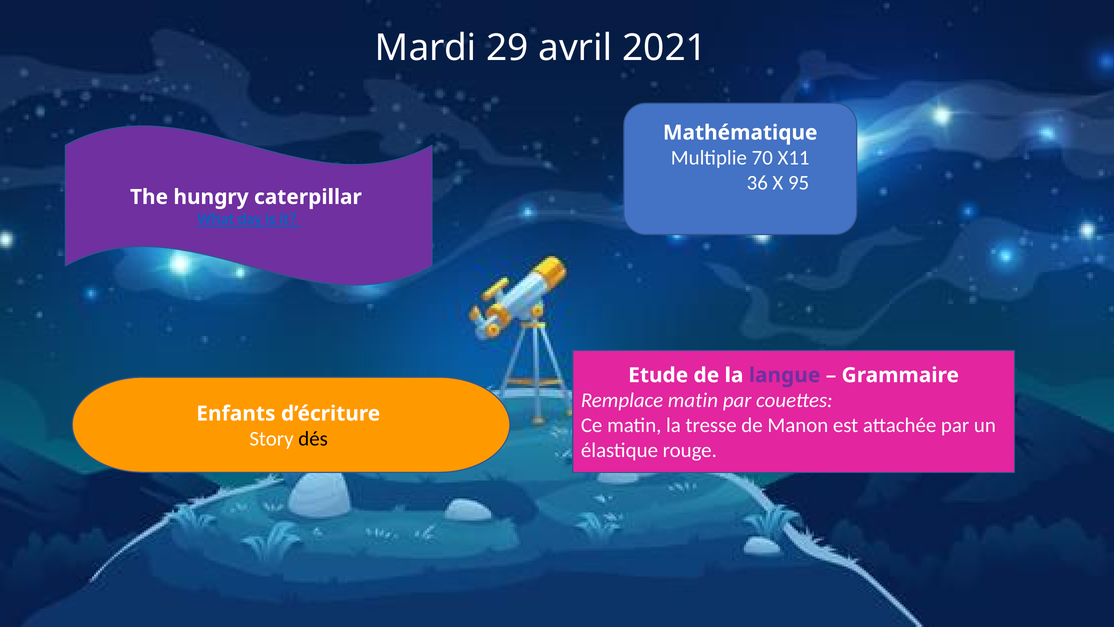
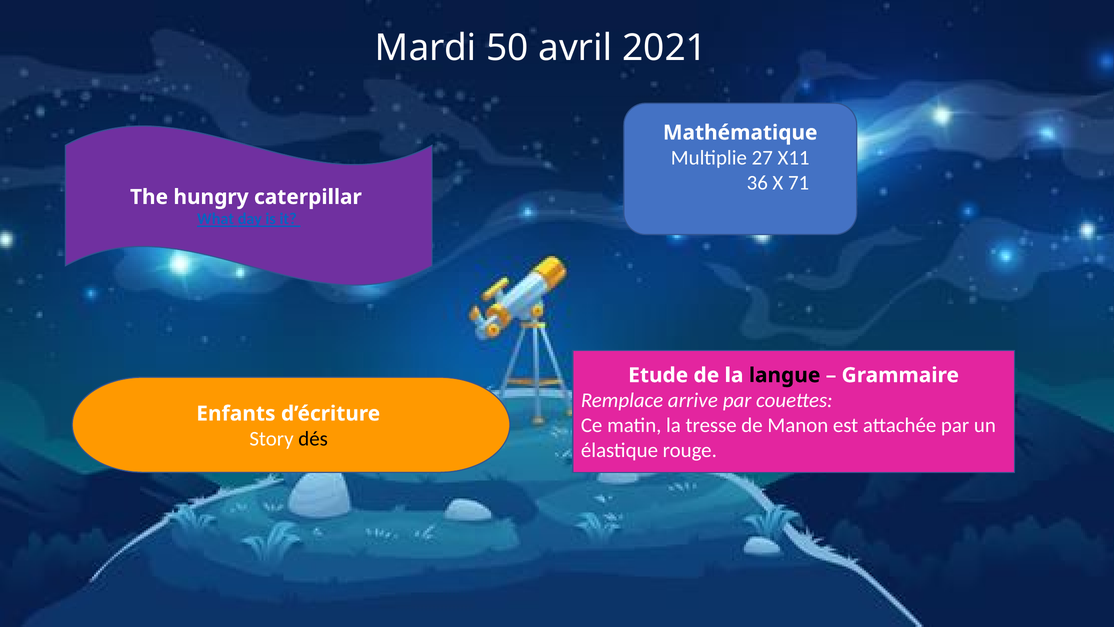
29: 29 -> 50
70: 70 -> 27
95: 95 -> 71
langue colour: purple -> black
Remplace matin: matin -> arrive
